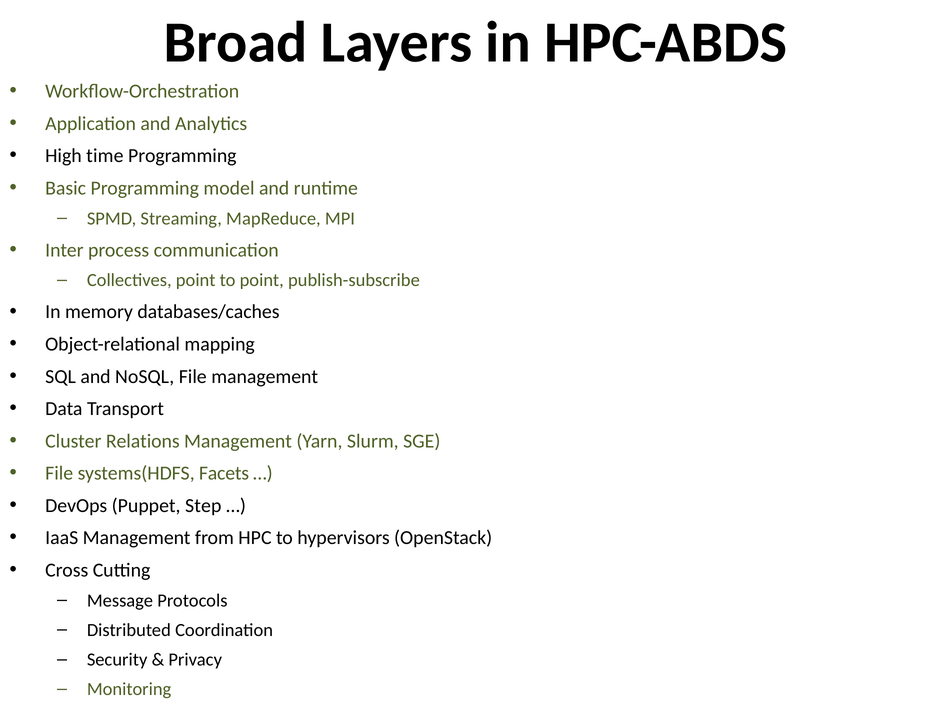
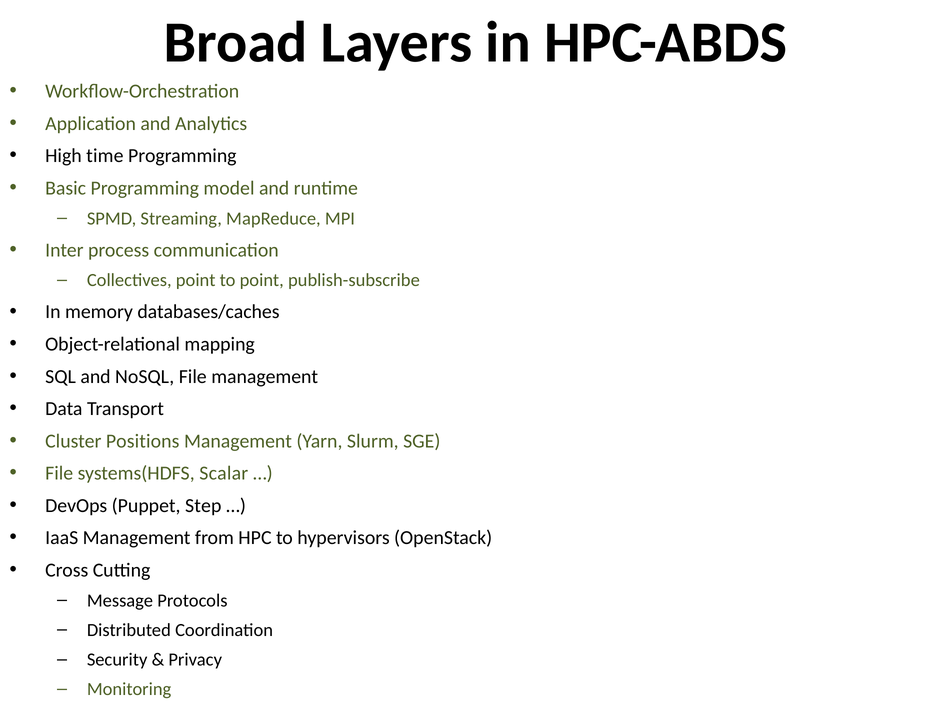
Relations: Relations -> Positions
Facets: Facets -> Scalar
